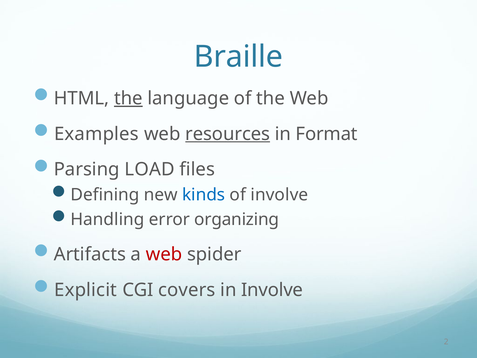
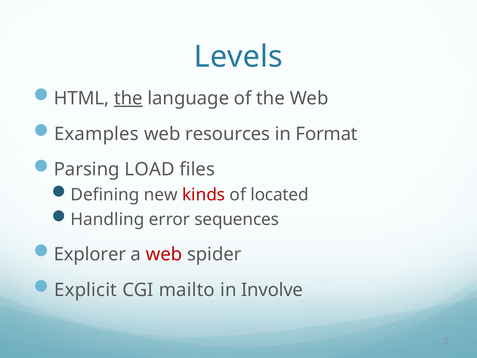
Braille: Braille -> Levels
resources underline: present -> none
kinds colour: blue -> red
of involve: involve -> located
organizing: organizing -> sequences
Artifacts: Artifacts -> Explorer
covers: covers -> mailto
